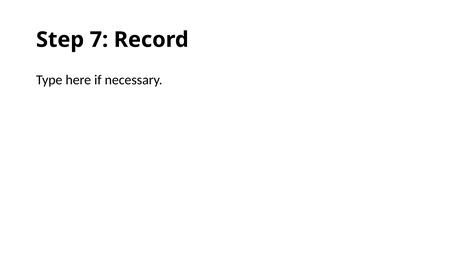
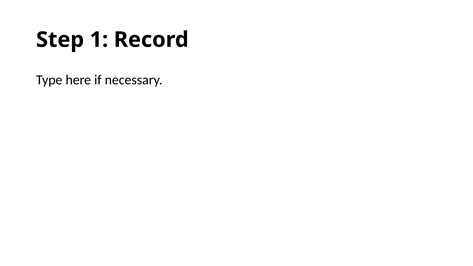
7: 7 -> 1
